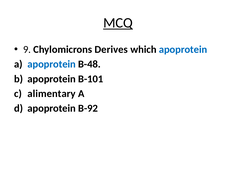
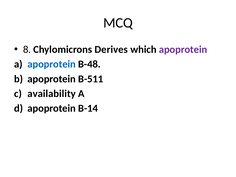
MCQ underline: present -> none
9: 9 -> 8
apoprotein at (183, 50) colour: blue -> purple
B-101: B-101 -> B-511
alimentary: alimentary -> availability
B-92: B-92 -> B-14
